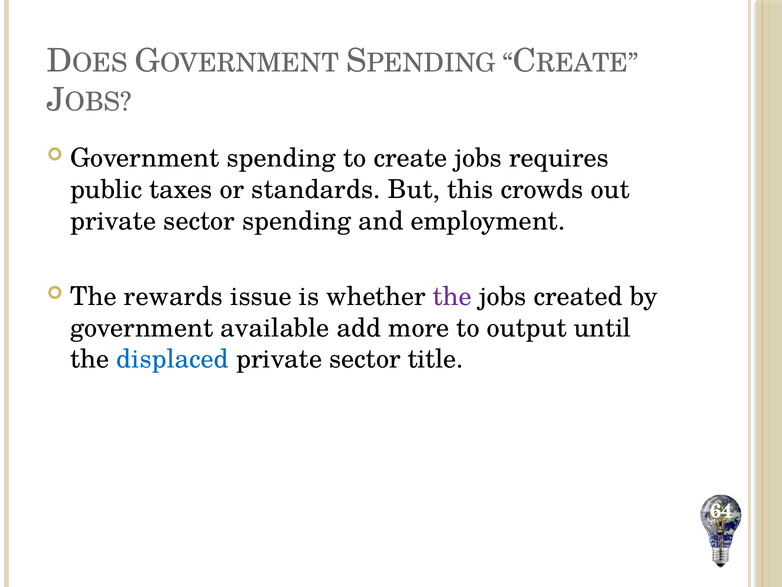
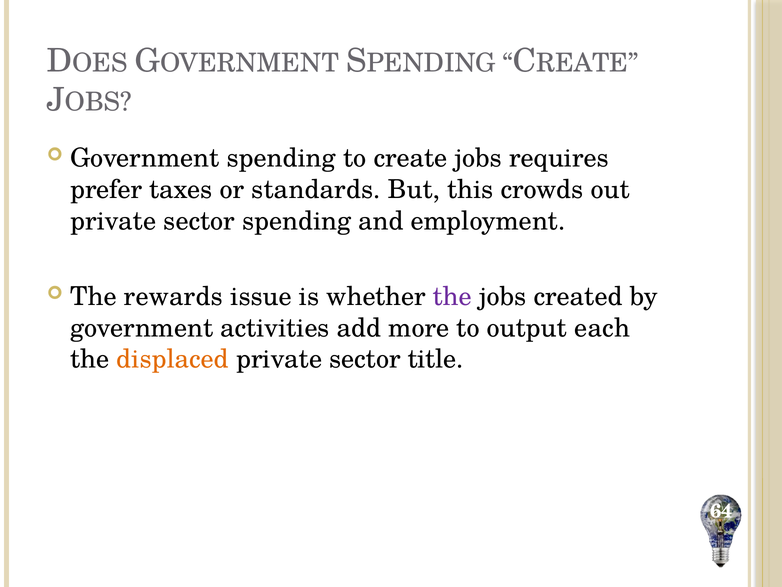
public: public -> prefer
available: available -> activities
until: until -> each
displaced colour: blue -> orange
